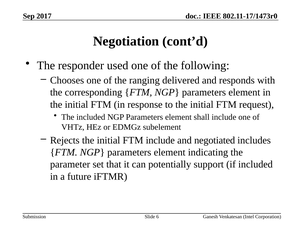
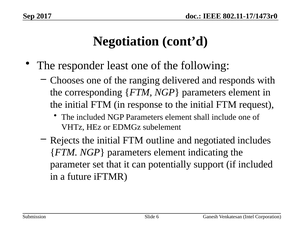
used: used -> least
FTM include: include -> outline
